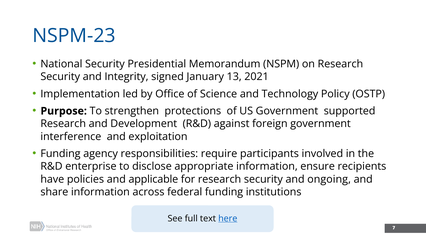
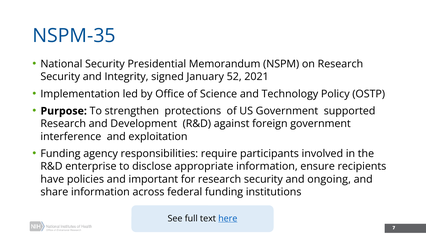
NSPM-23: NSPM-23 -> NSPM-35
13: 13 -> 52
applicable: applicable -> important
